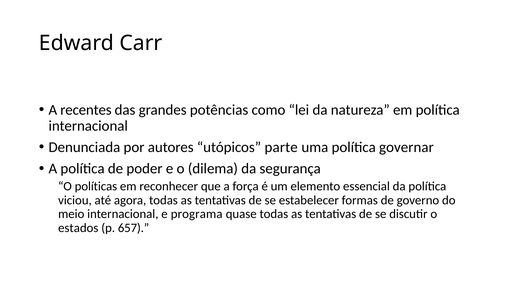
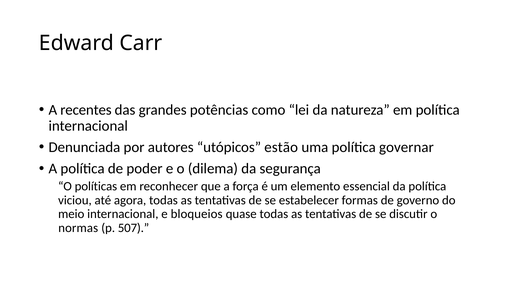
parte: parte -> estão
programa: programa -> bloqueios
estados: estados -> normas
657: 657 -> 507
